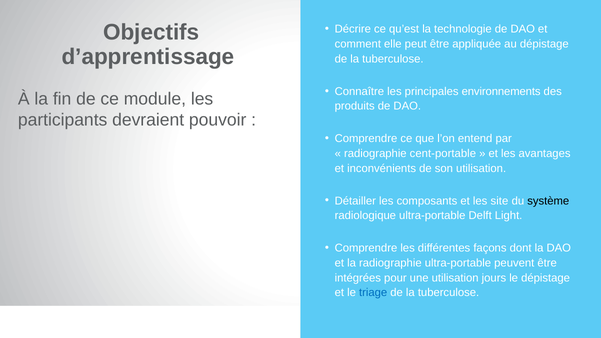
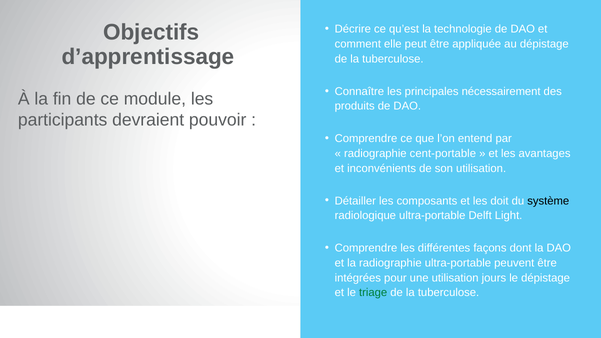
environnements: environnements -> nécessairement
site: site -> doit
triage colour: blue -> green
